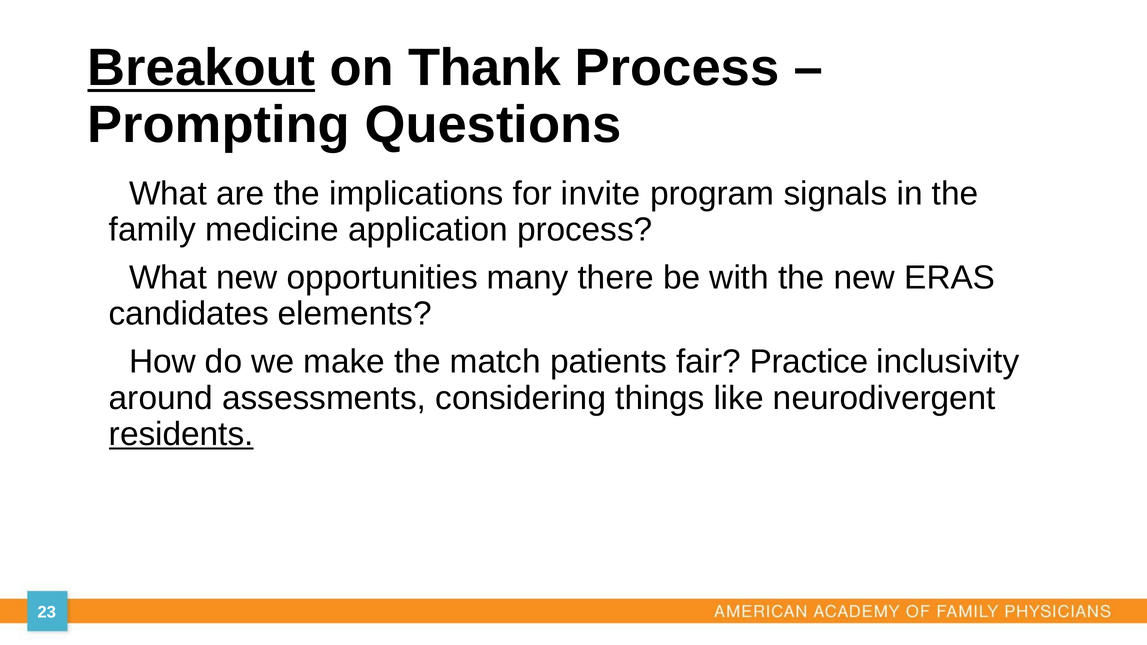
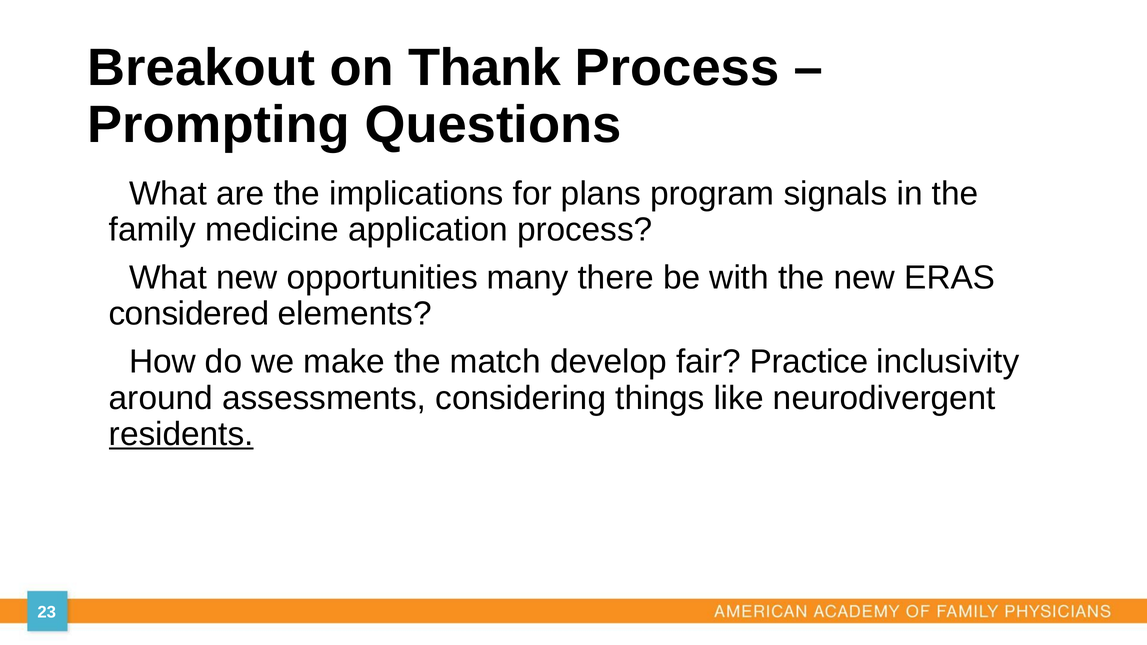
Breakout underline: present -> none
invite: invite -> plans
candidates: candidates -> considered
patients: patients -> develop
